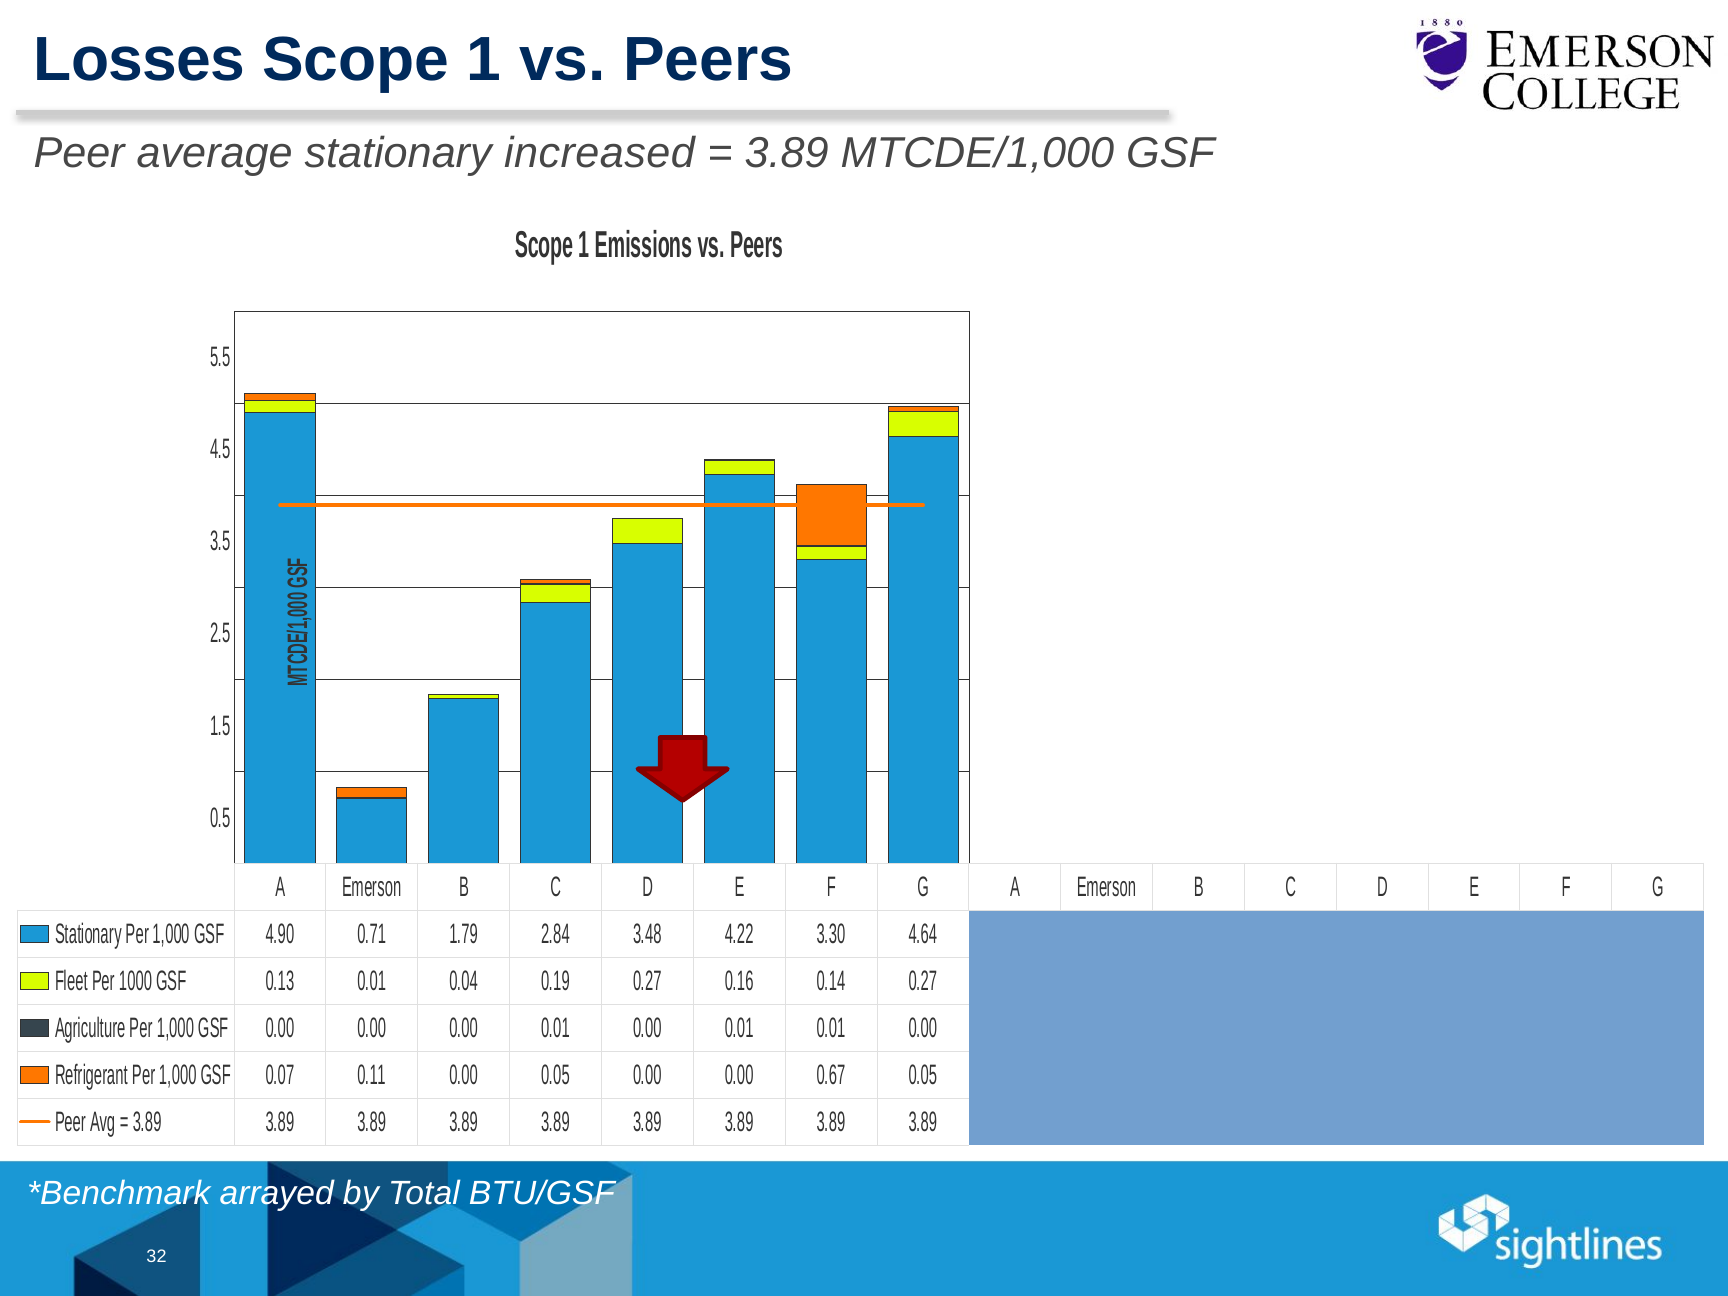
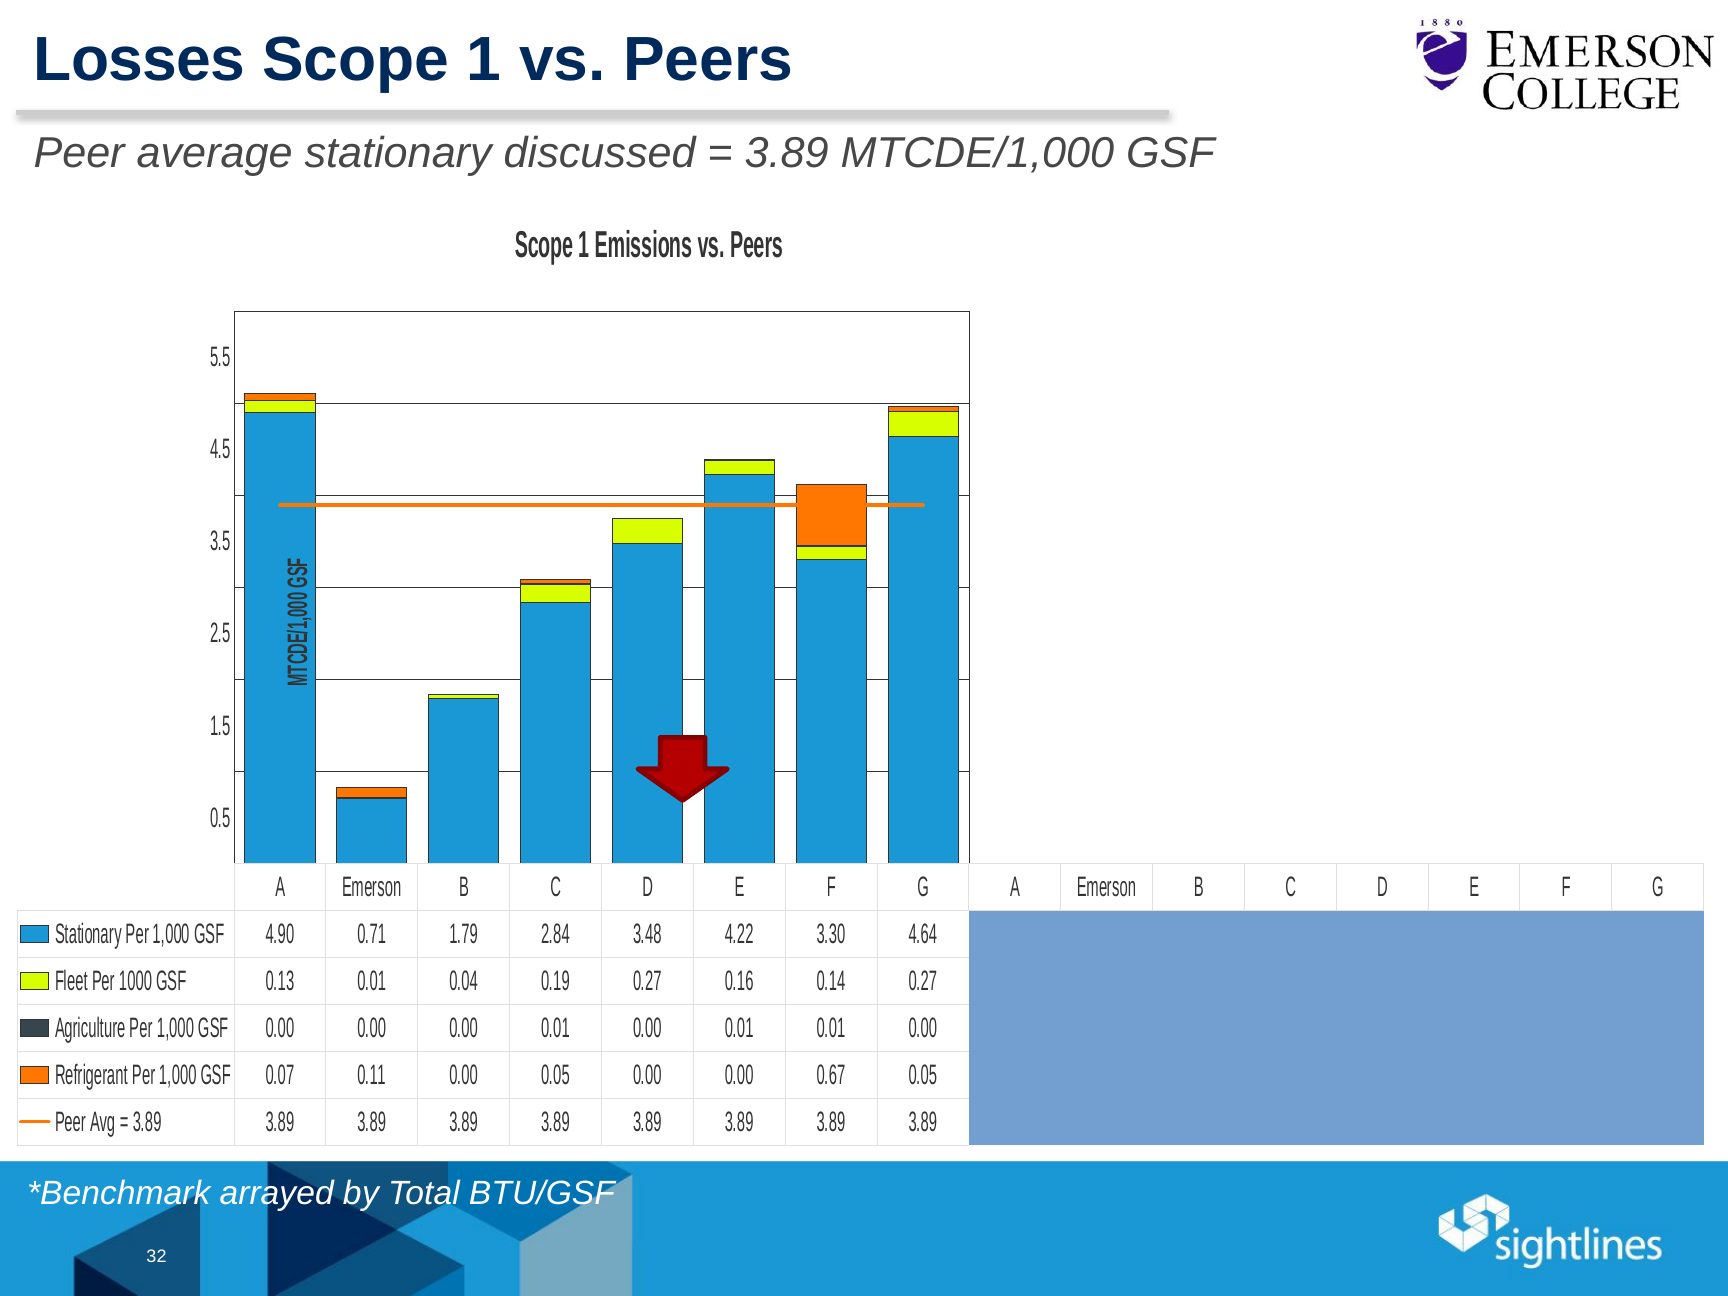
increased: increased -> discussed
